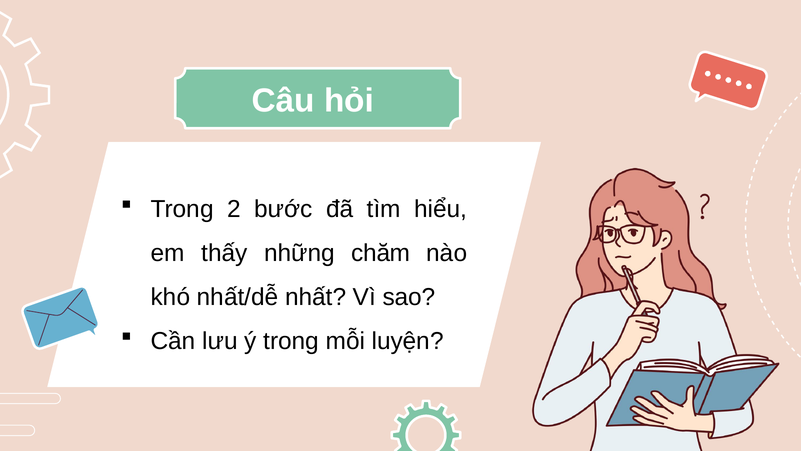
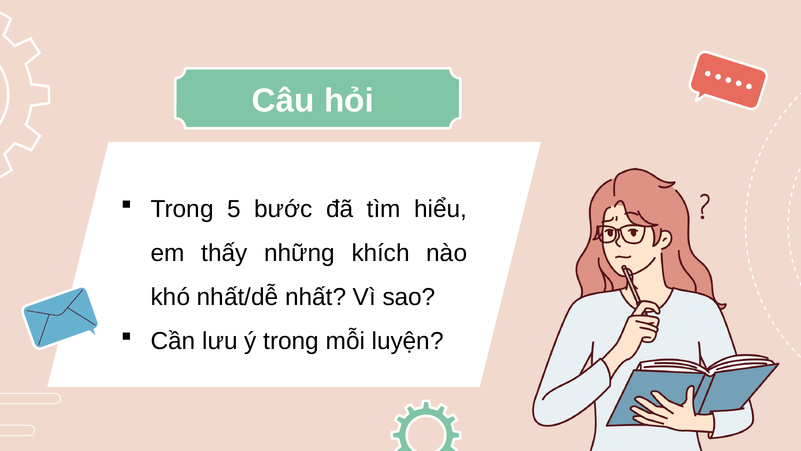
2: 2 -> 5
chăm: chăm -> khích
